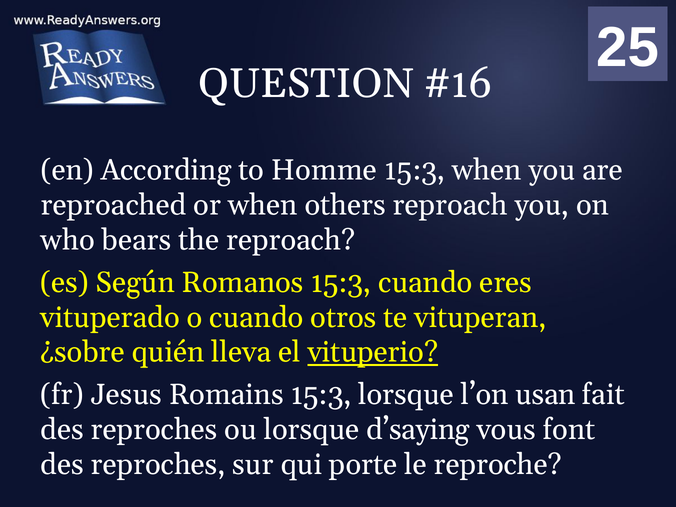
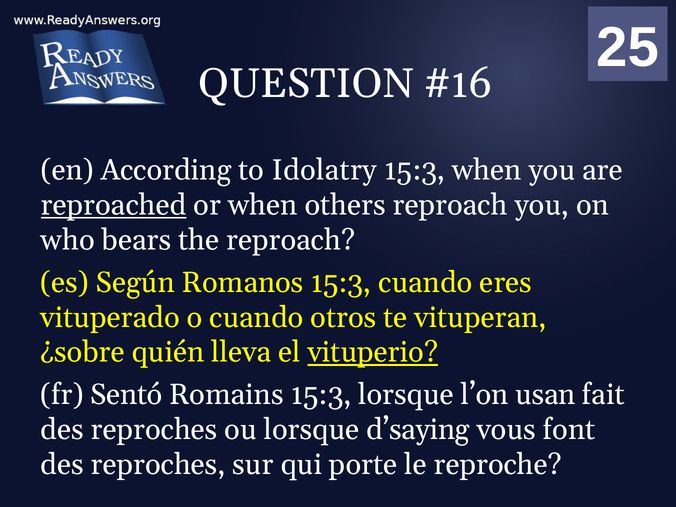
Homme: Homme -> Idolatry
reproached underline: none -> present
Jesus: Jesus -> Sentó
